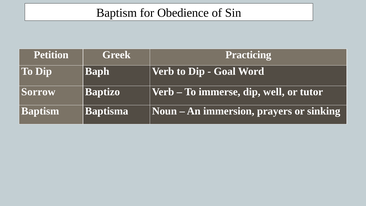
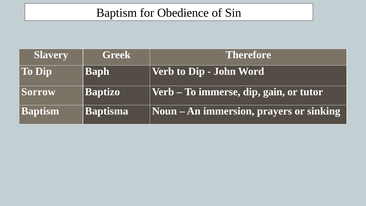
Petition: Petition -> Slavery
Practicing: Practicing -> Therefore
Goal: Goal -> John
well: well -> gain
